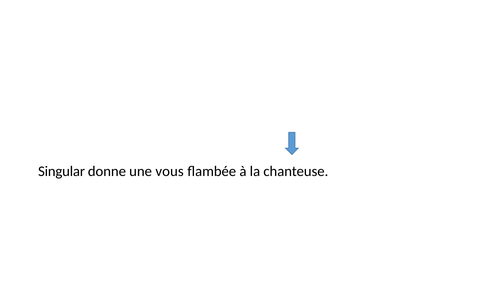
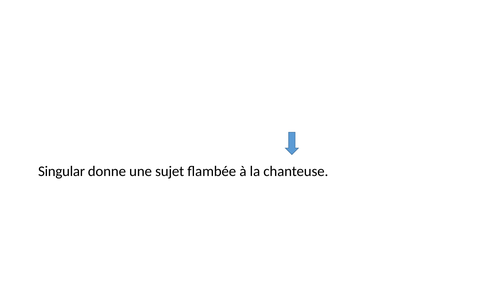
vous: vous -> sujet
